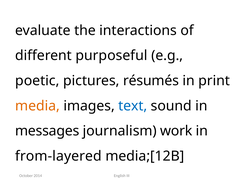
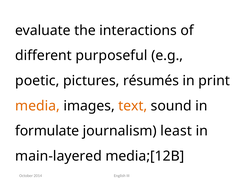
text colour: blue -> orange
messages: messages -> formulate
work: work -> least
from-layered: from-layered -> main-layered
